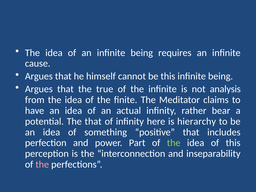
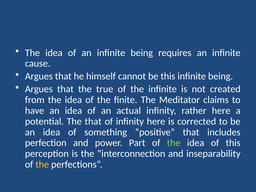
analysis: analysis -> created
rather bear: bear -> here
hierarchy: hierarchy -> corrected
the at (42, 164) colour: pink -> yellow
